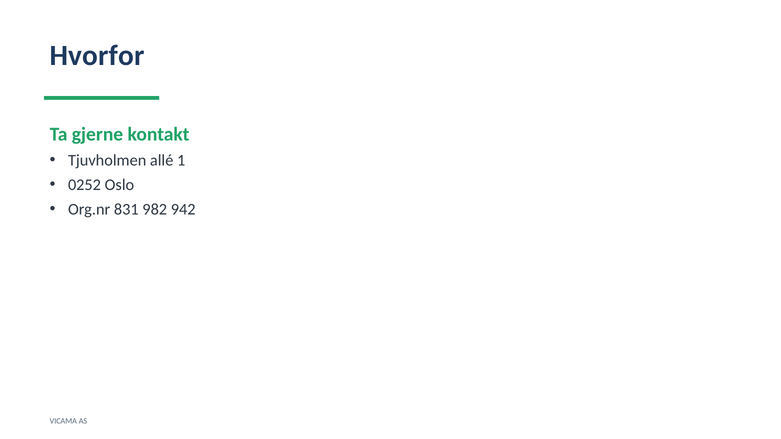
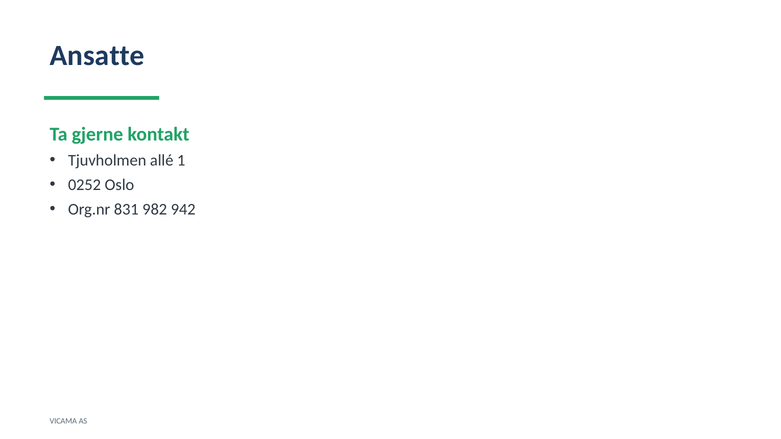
Hvorfor: Hvorfor -> Ansatte
